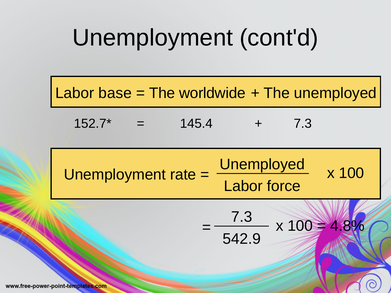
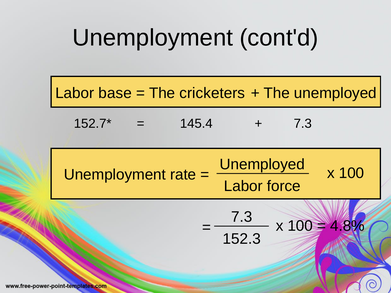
worldwide: worldwide -> cricketers
542.9: 542.9 -> 152.3
